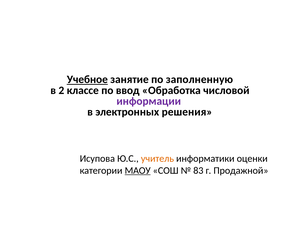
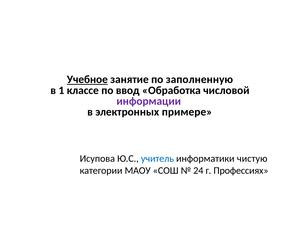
2: 2 -> 1
решения: решения -> примере
учитель colour: orange -> blue
оценки: оценки -> чистую
МАОУ underline: present -> none
83: 83 -> 24
Продажной: Продажной -> Профессиях
